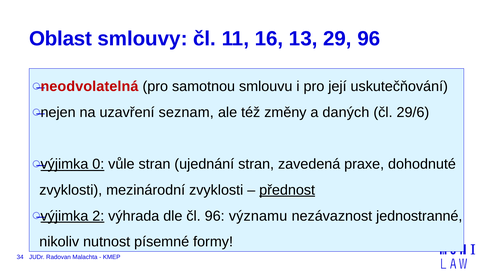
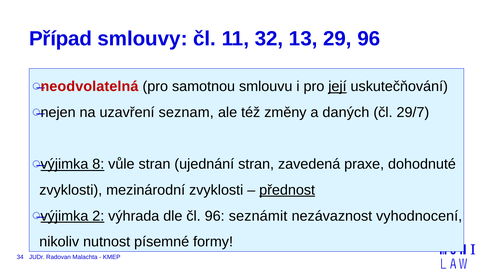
Oblast: Oblast -> Případ
16: 16 -> 32
její underline: none -> present
29/6: 29/6 -> 29/7
0: 0 -> 8
významu: významu -> seznámit
jednostranné: jednostranné -> vyhodnocení
